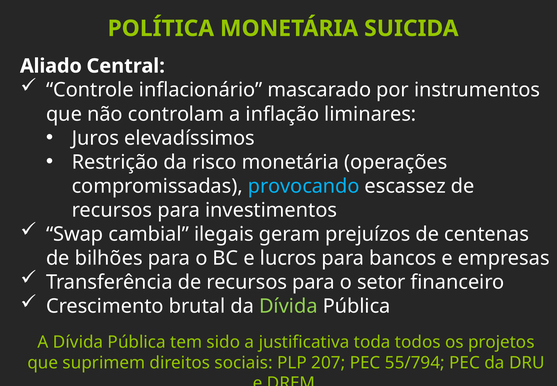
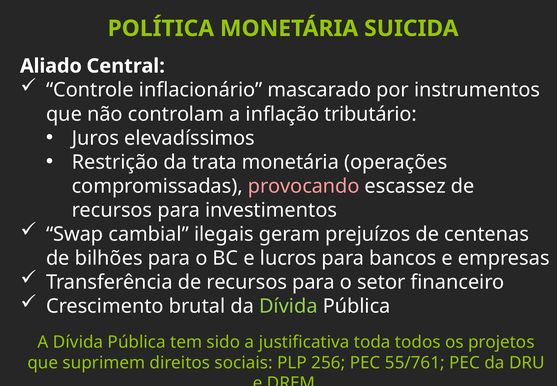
liminares: liminares -> tributário
risco: risco -> trata
provocando colour: light blue -> pink
207: 207 -> 256
55/794: 55/794 -> 55/761
